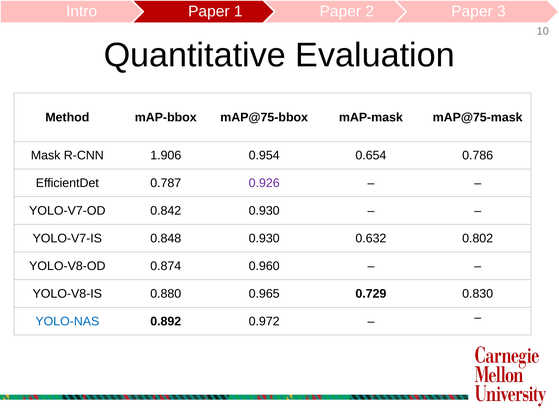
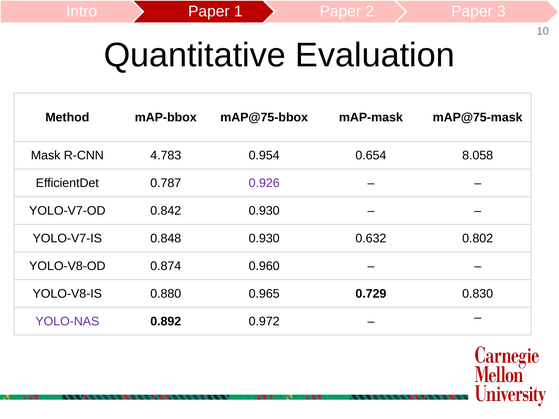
1.906: 1.906 -> 4.783
0.786: 0.786 -> 8.058
YOLO‑NAS colour: blue -> purple
